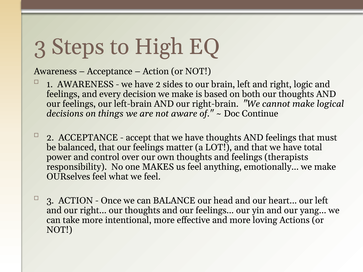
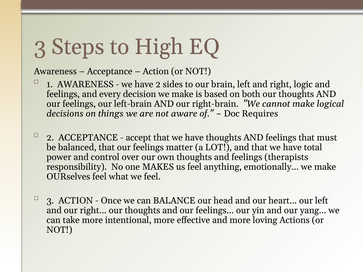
Continue: Continue -> Requires
